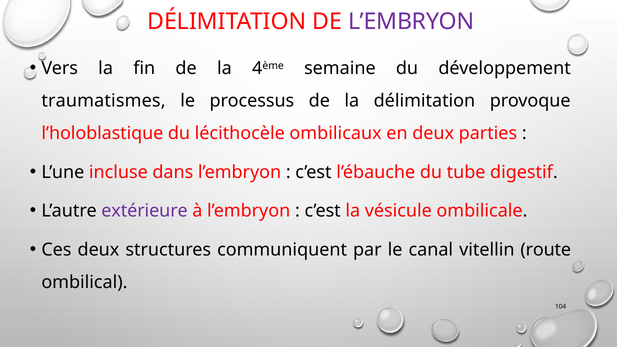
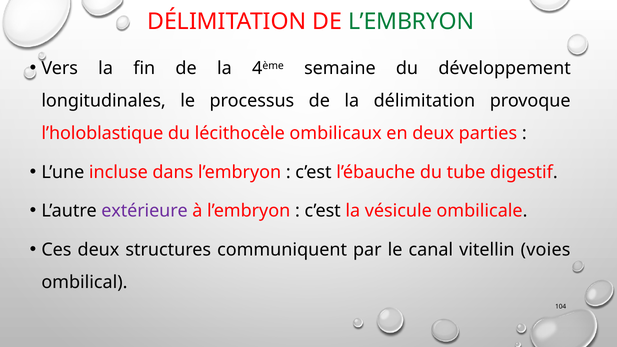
L’EMBRYON at (411, 22) colour: purple -> green
traumatismes: traumatismes -> longitudinales
route: route -> voies
